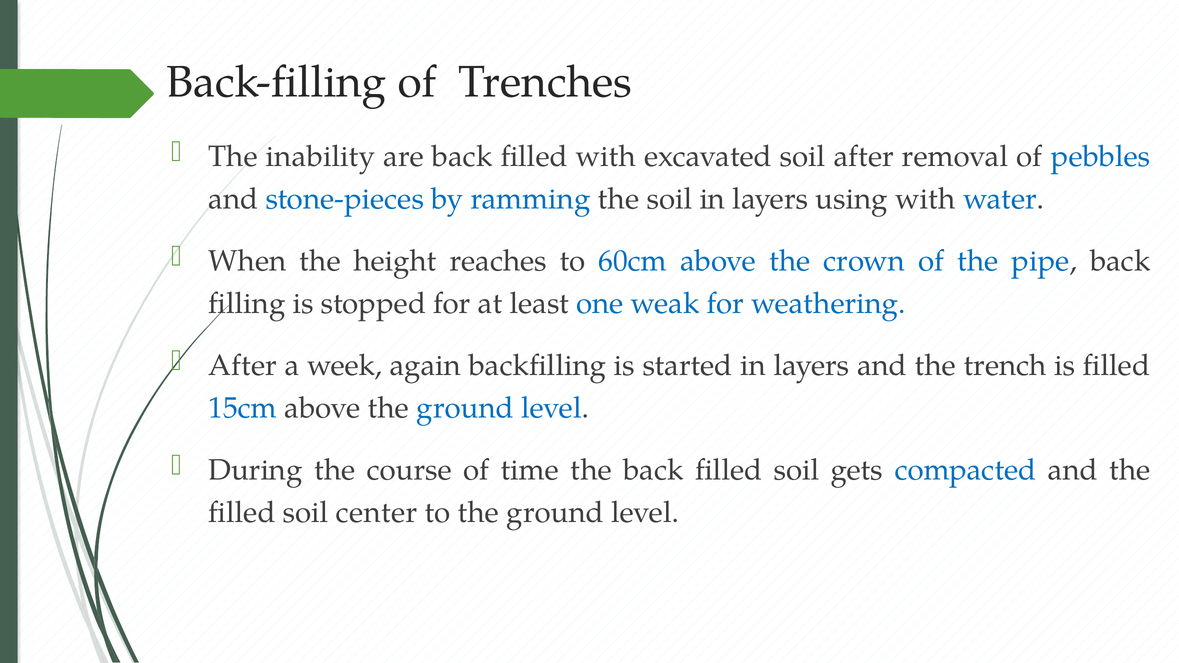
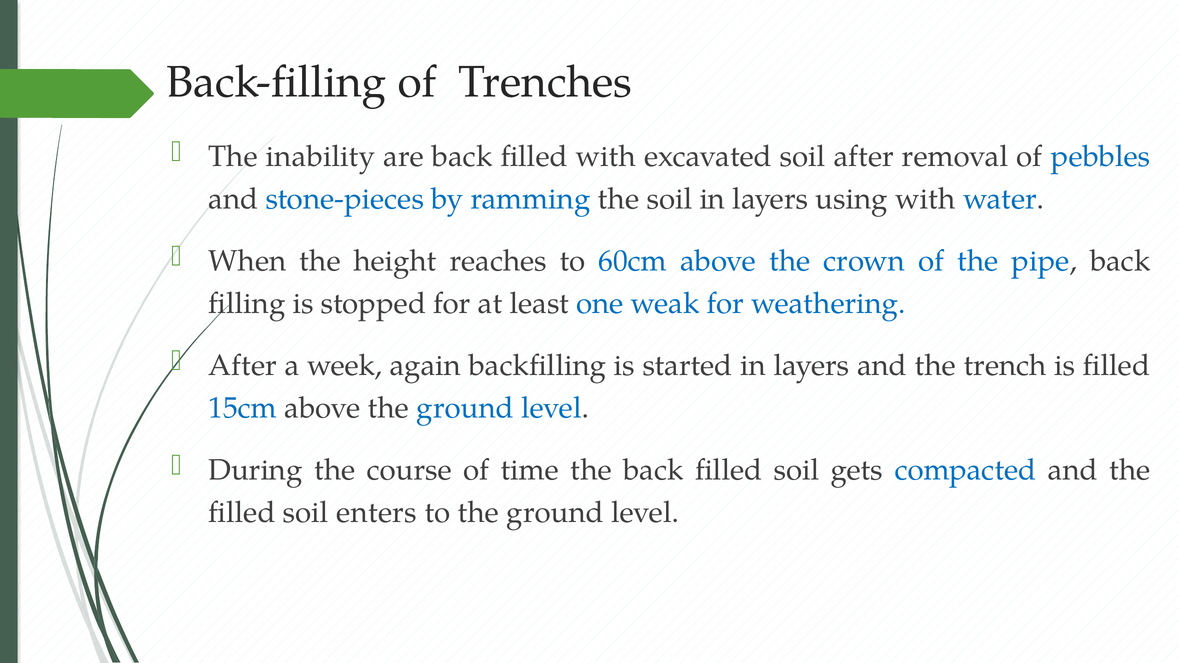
center: center -> enters
